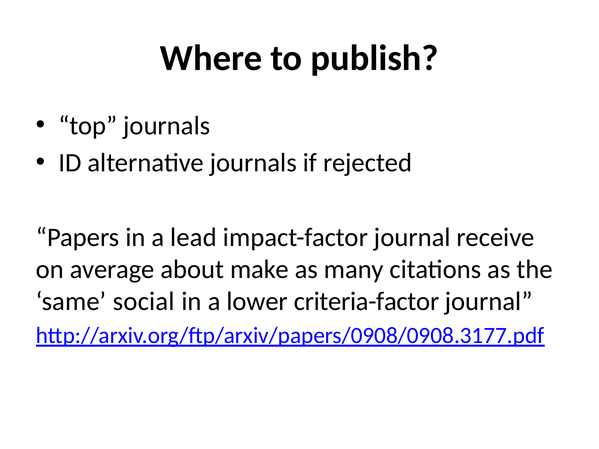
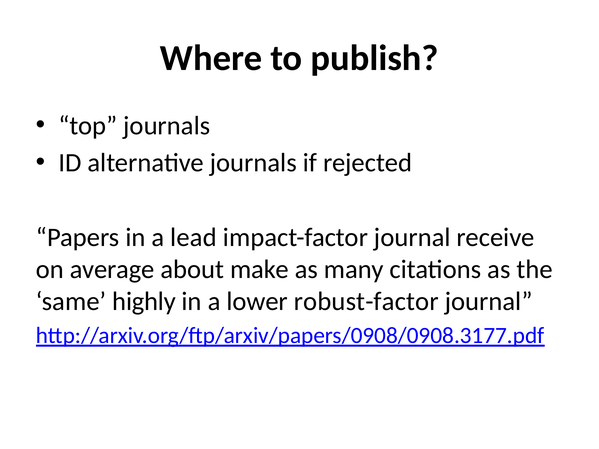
social: social -> highly
criteria-factor: criteria-factor -> robust-factor
